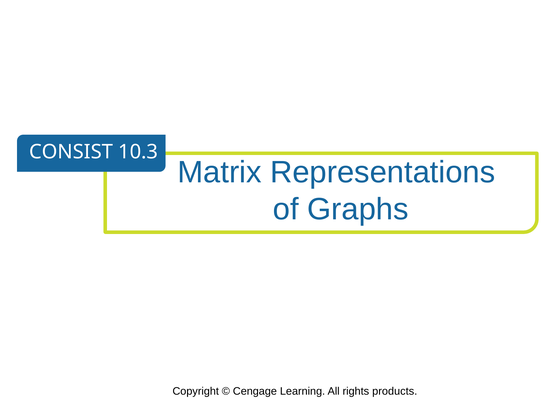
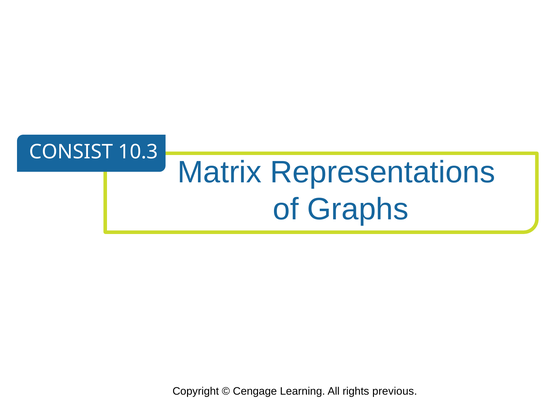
products: products -> previous
